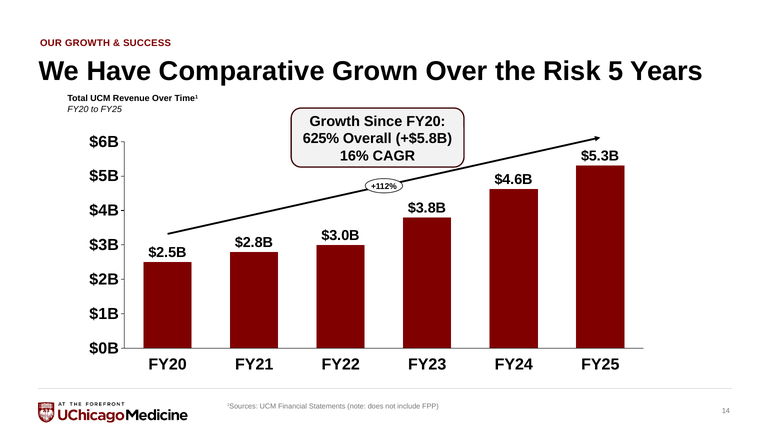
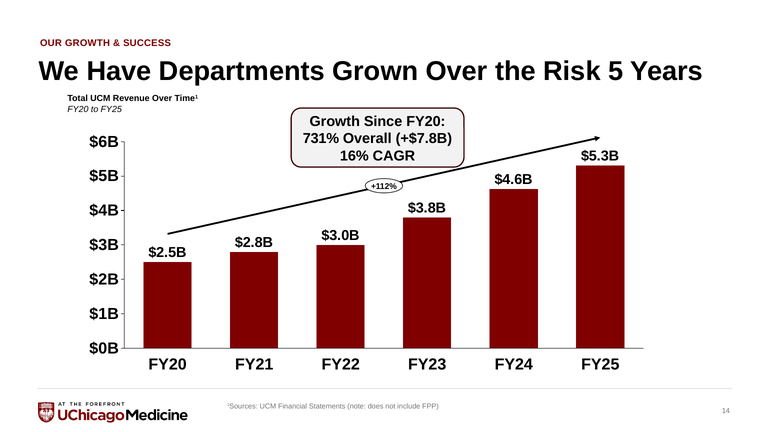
Comparative: Comparative -> Departments
625%: 625% -> 731%
+$5.8B: +$5.8B -> +$7.8B
